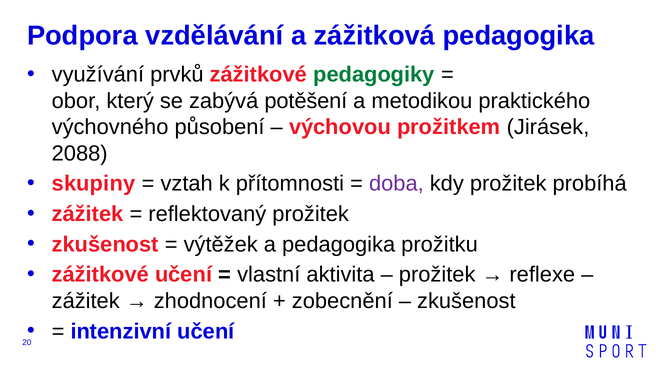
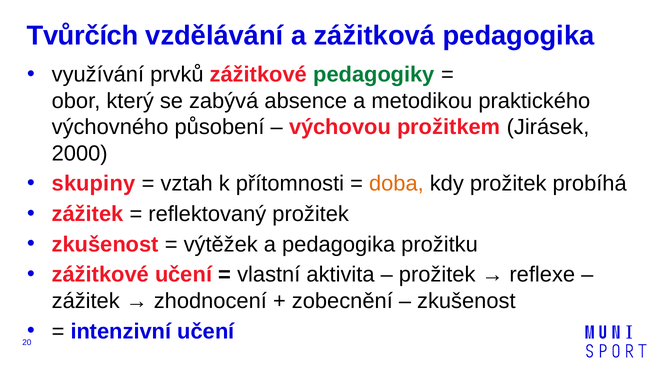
Podpora: Podpora -> Tvůrčích
potěšení: potěšení -> absence
2088: 2088 -> 2000
doba colour: purple -> orange
